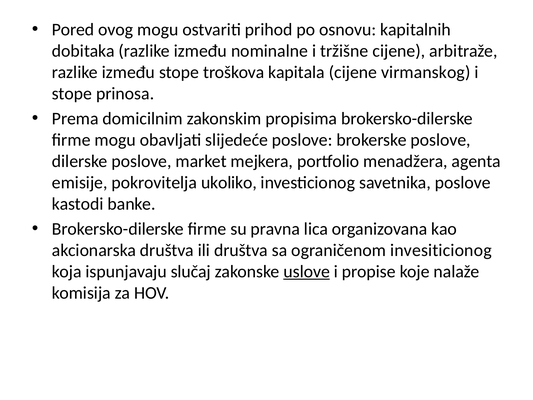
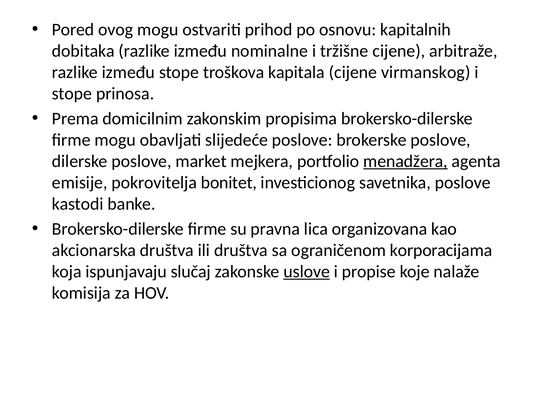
menadžera underline: none -> present
ukoliko: ukoliko -> bonitet
invesiticionog: invesiticionog -> korporacijama
